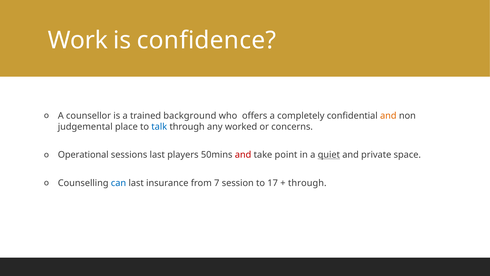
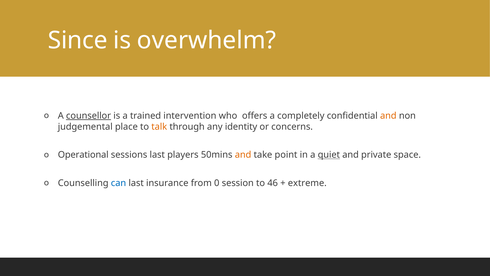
Work: Work -> Since
confidence: confidence -> overwhelm
counsellor underline: none -> present
background: background -> intervention
talk colour: blue -> orange
worked: worked -> identity
and at (243, 155) colour: red -> orange
7: 7 -> 0
17: 17 -> 46
through at (307, 183): through -> extreme
